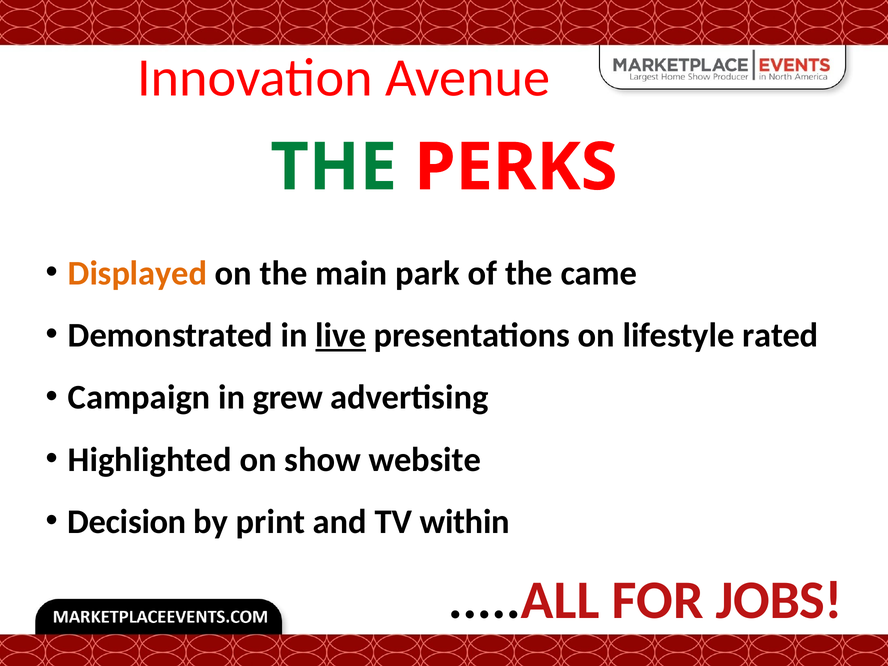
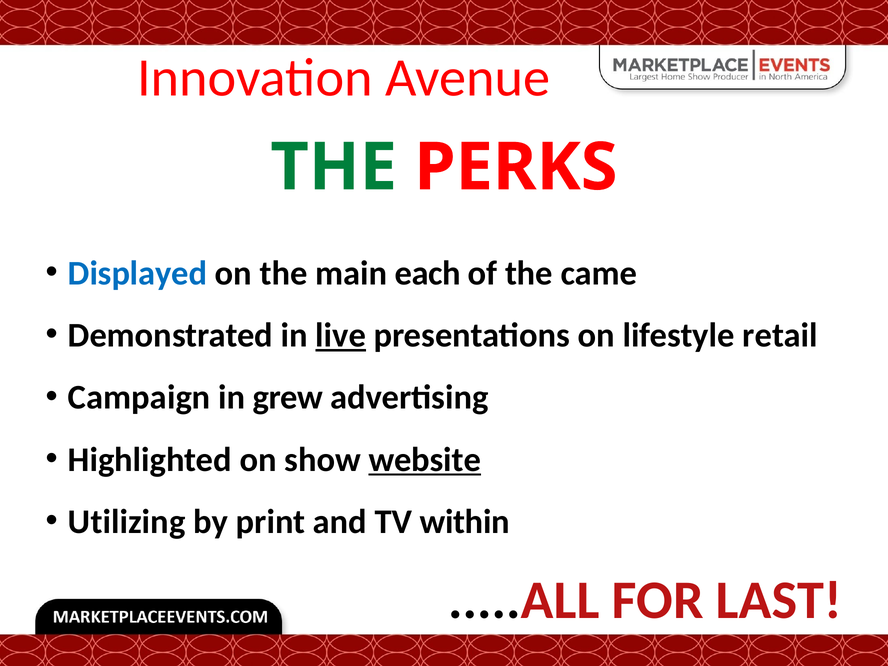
Displayed colour: orange -> blue
park: park -> each
rated: rated -> retail
website underline: none -> present
Decision: Decision -> Utilizing
JOBS: JOBS -> LAST
